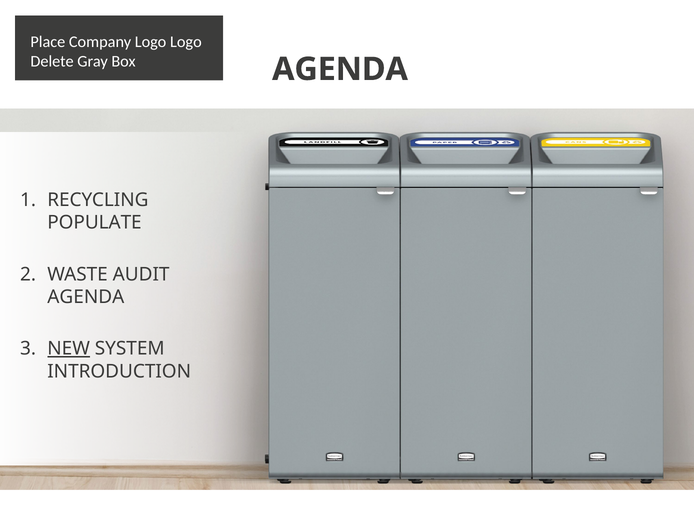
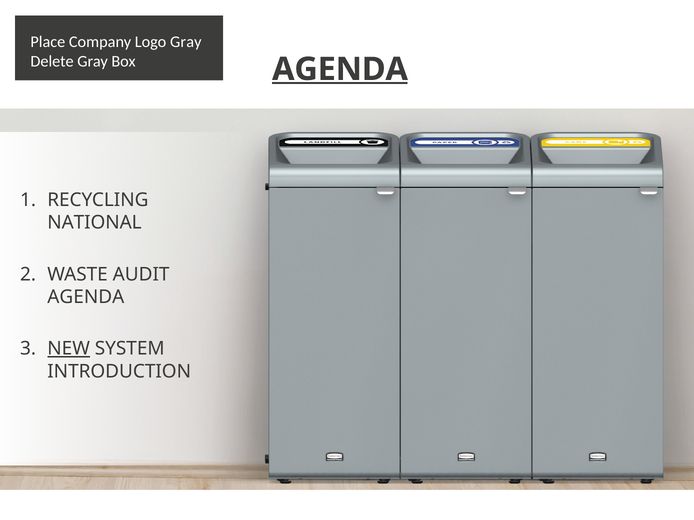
Logo Logo: Logo -> Gray
AGENDA at (340, 69) underline: none -> present
POPULATE: POPULATE -> NATIONAL
